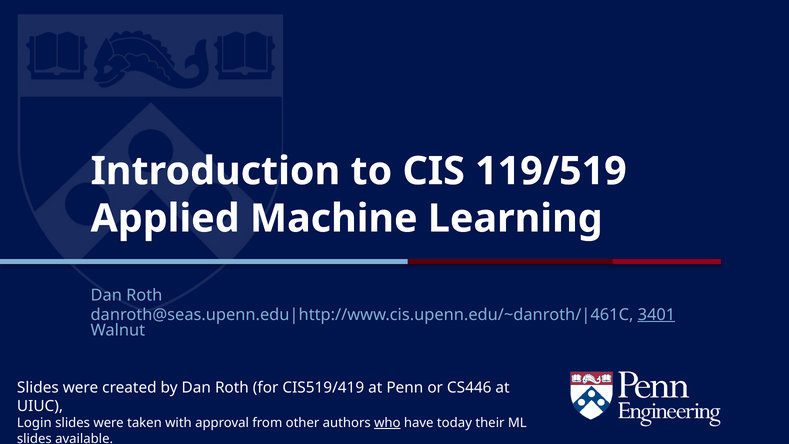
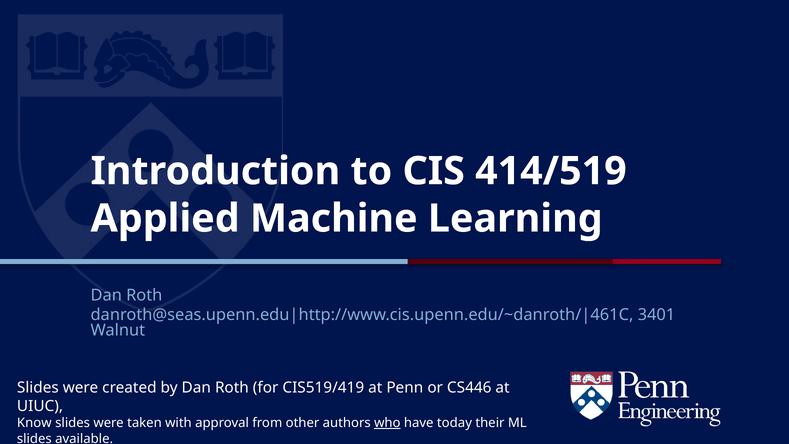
119/519: 119/519 -> 414/519
3401 underline: present -> none
Login: Login -> Know
